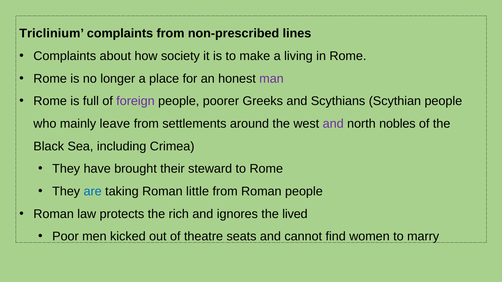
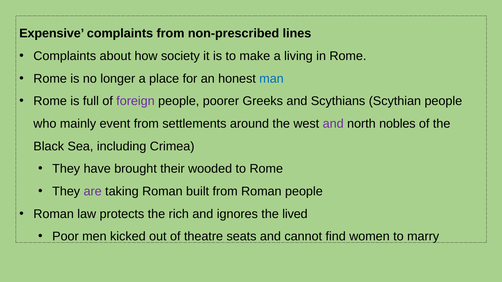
Triclinium: Triclinium -> Expensive
man colour: purple -> blue
leave: leave -> event
steward: steward -> wooded
are colour: blue -> purple
little: little -> built
